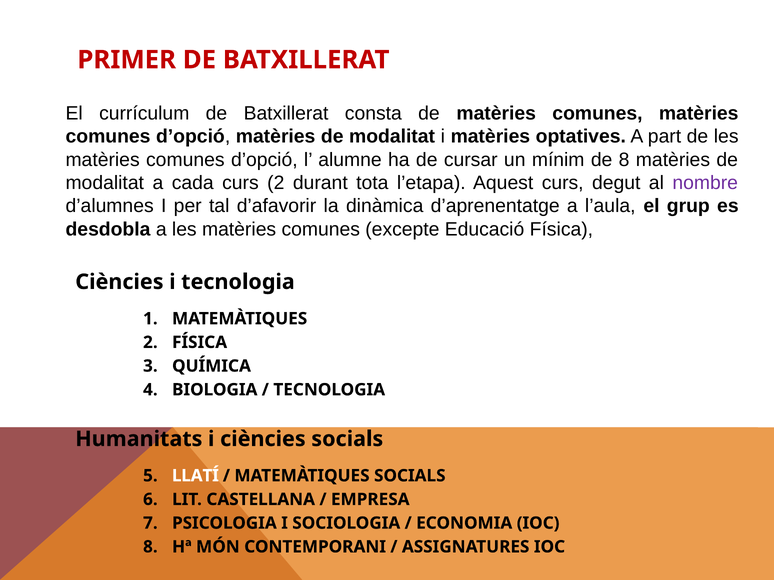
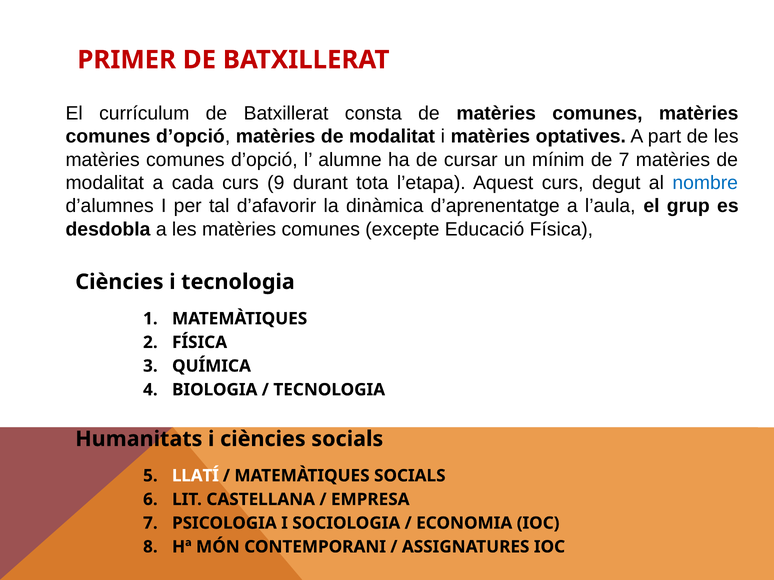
de 8: 8 -> 7
curs 2: 2 -> 9
nombre colour: purple -> blue
